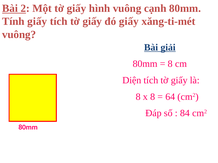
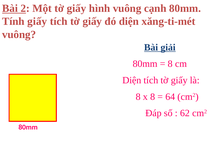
đó giấy: giấy -> diện
84: 84 -> 62
